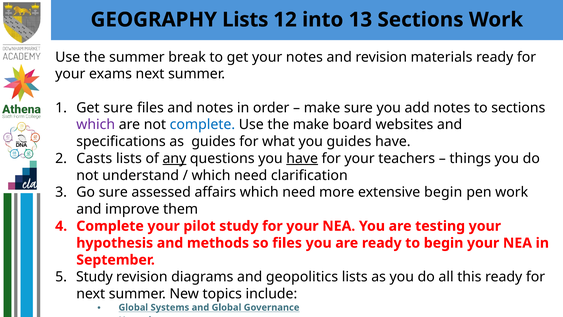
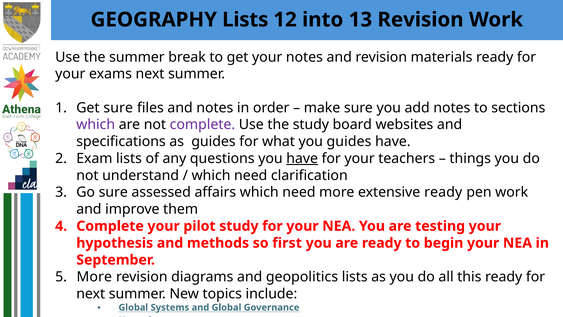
13 Sections: Sections -> Revision
complete at (202, 125) colour: blue -> purple
the make: make -> study
Casts: Casts -> Exam
any underline: present -> none
extensive begin: begin -> ready
so files: files -> first
Study at (94, 277): Study -> More
